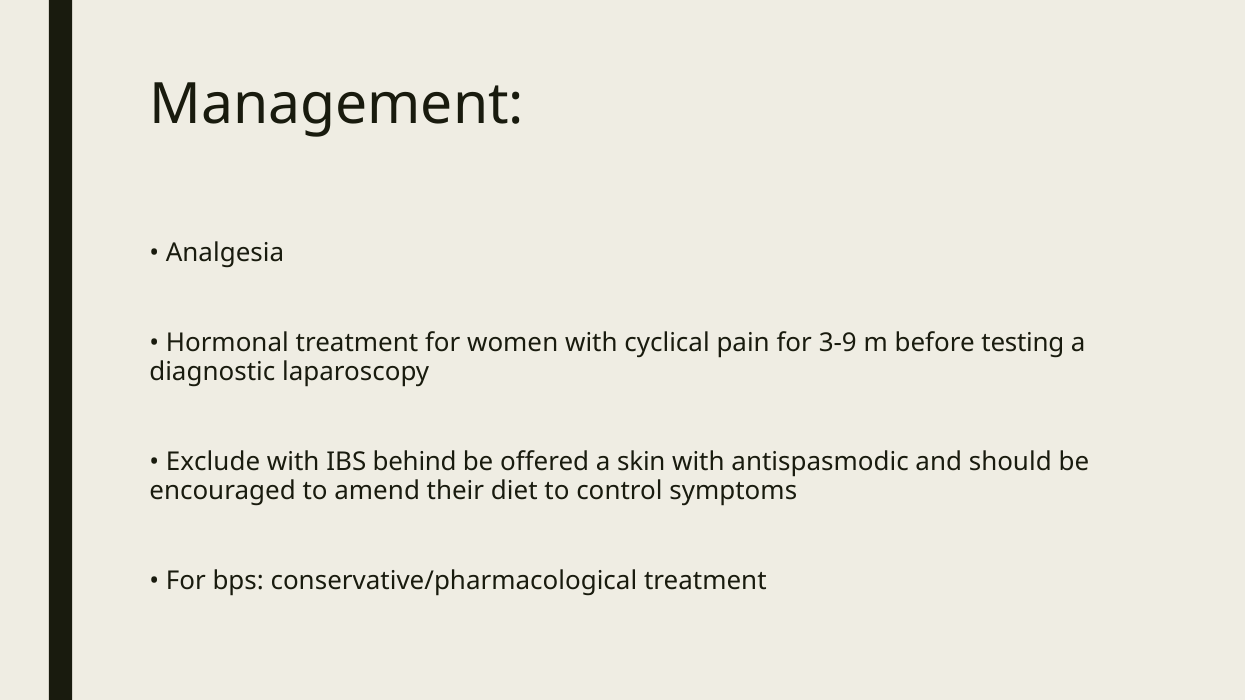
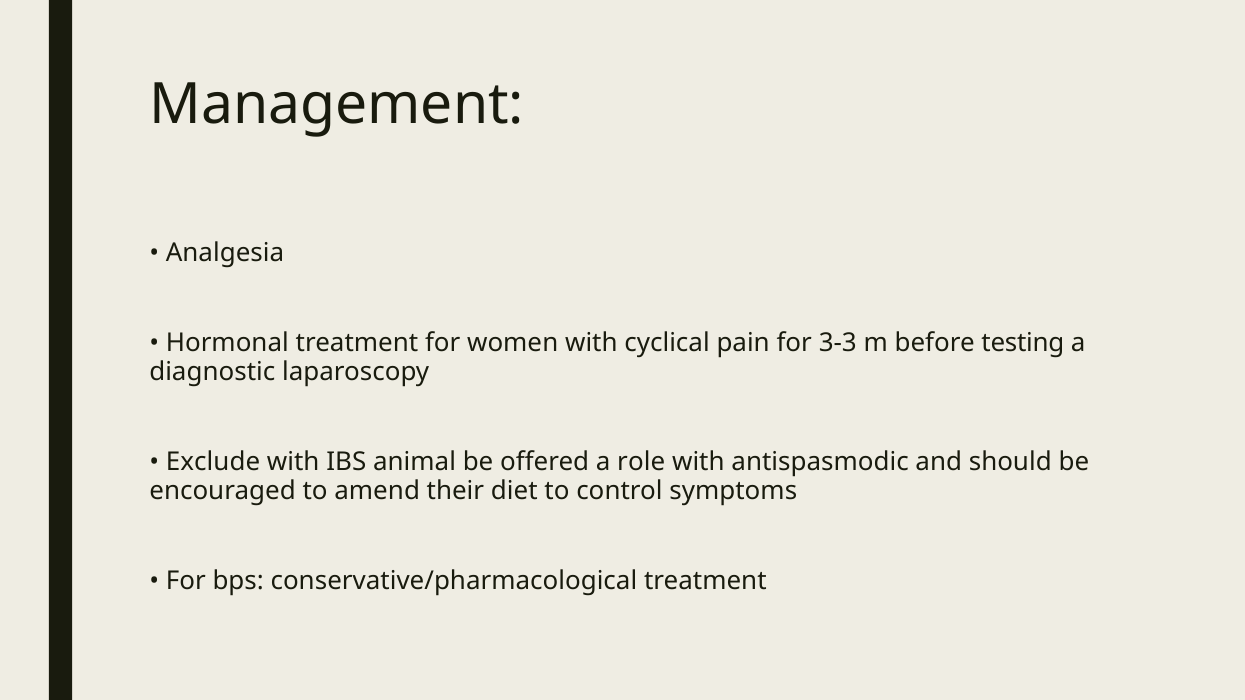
3-9: 3-9 -> 3-3
behind: behind -> animal
skin: skin -> role
